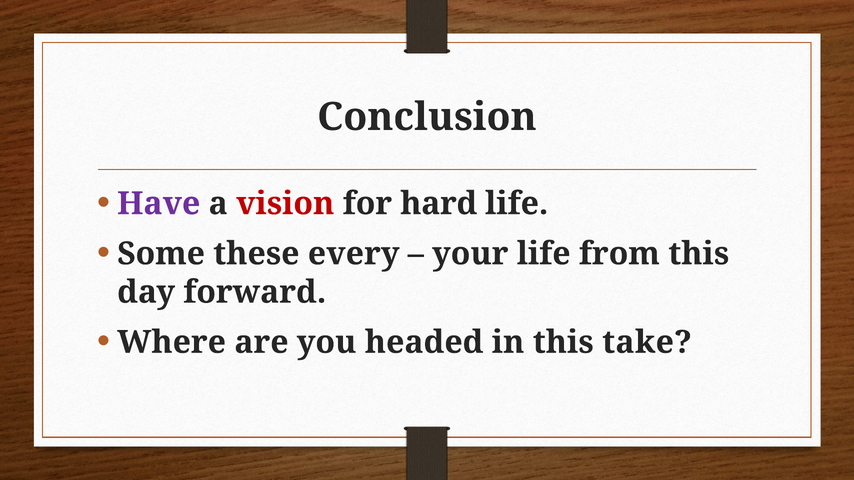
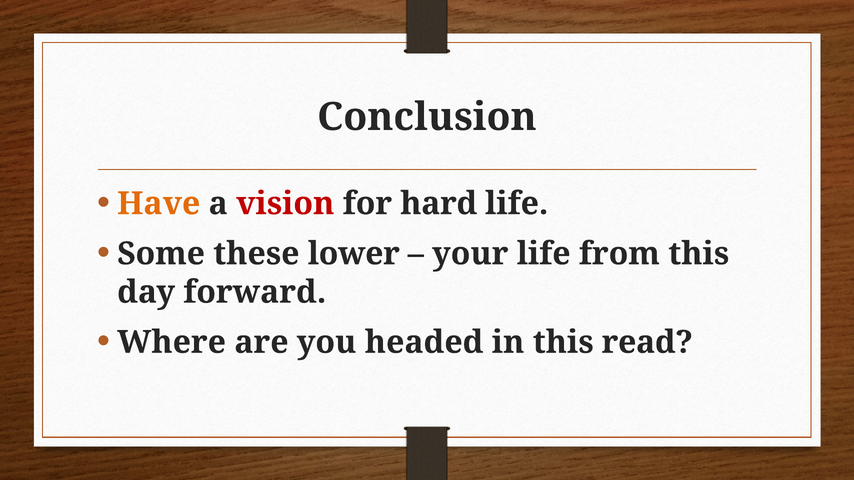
Have colour: purple -> orange
every: every -> lower
take: take -> read
